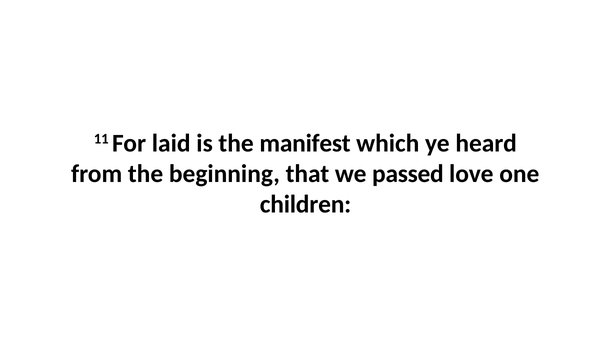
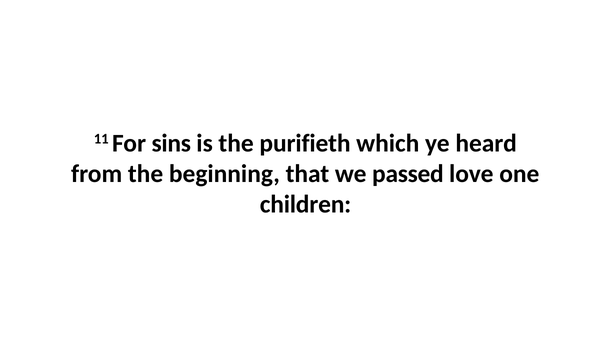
laid: laid -> sins
manifest: manifest -> purifieth
